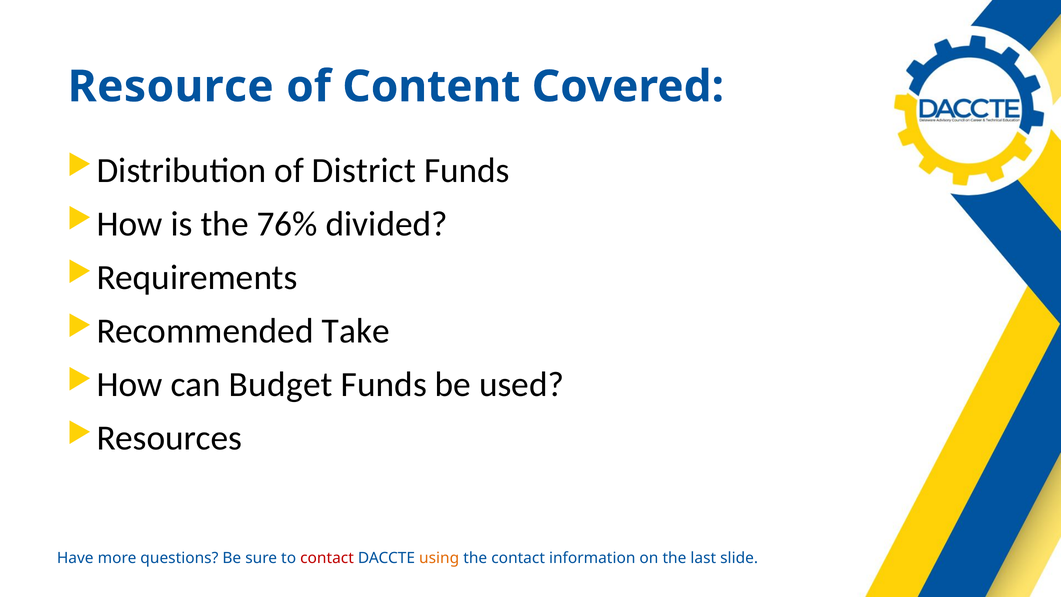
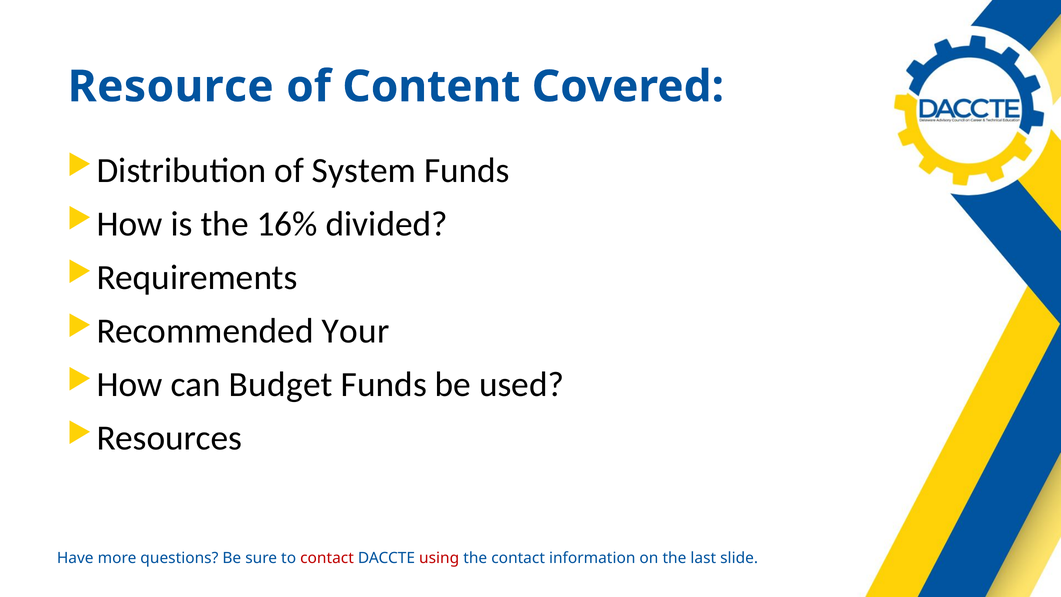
District: District -> System
76%: 76% -> 16%
Take: Take -> Your
using colour: orange -> red
